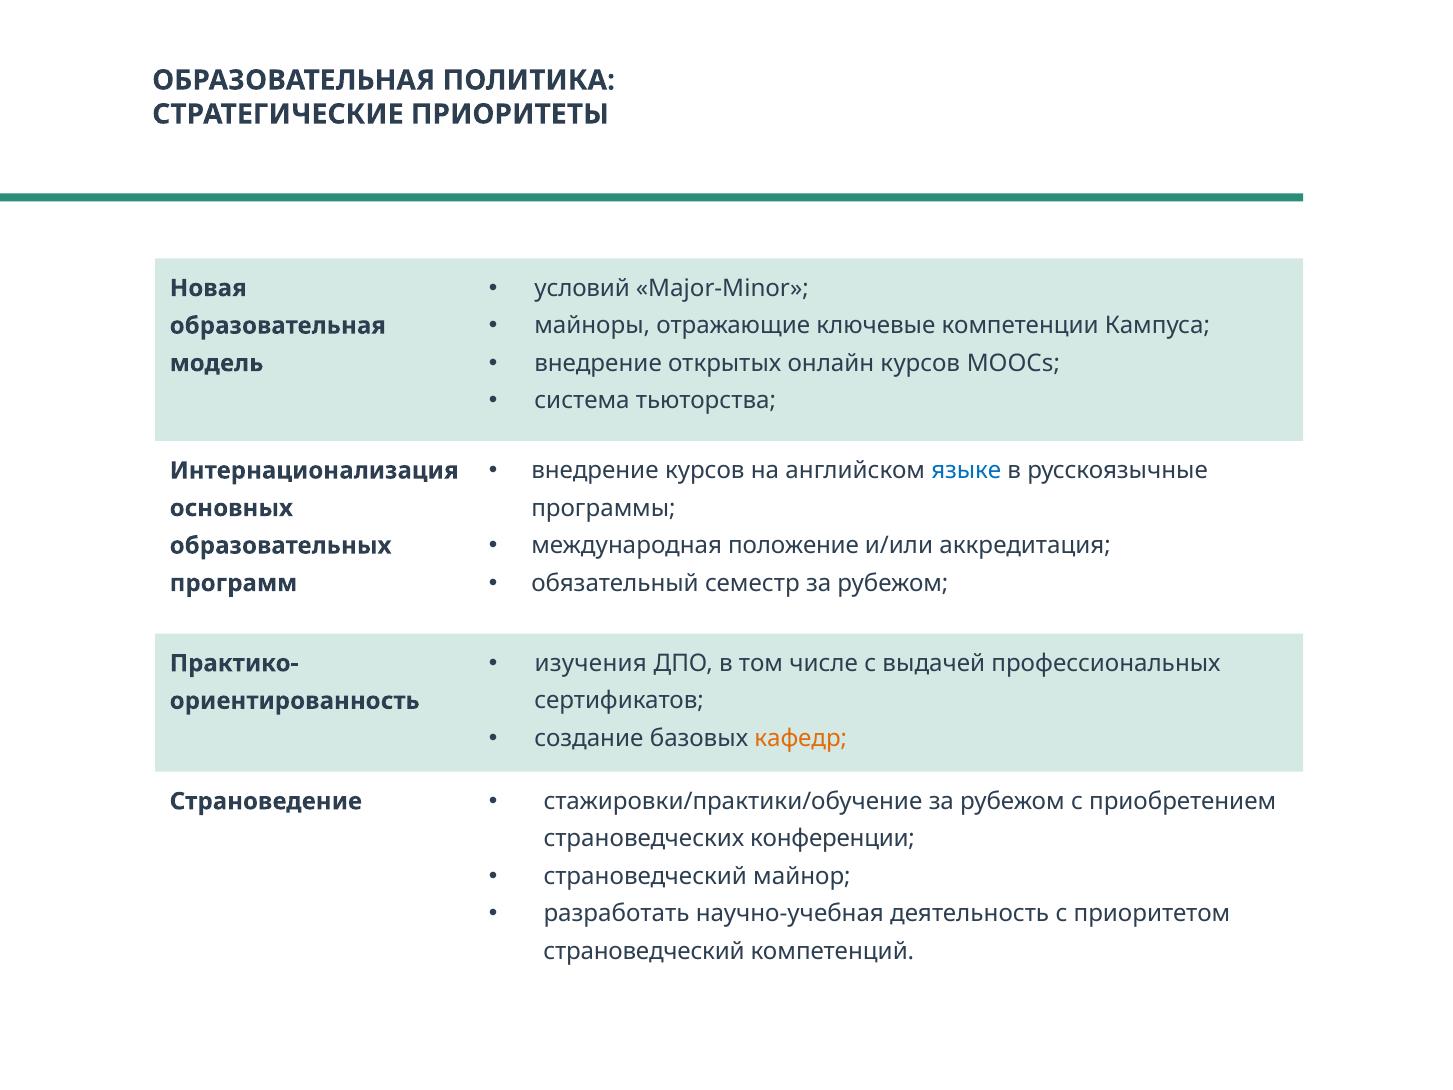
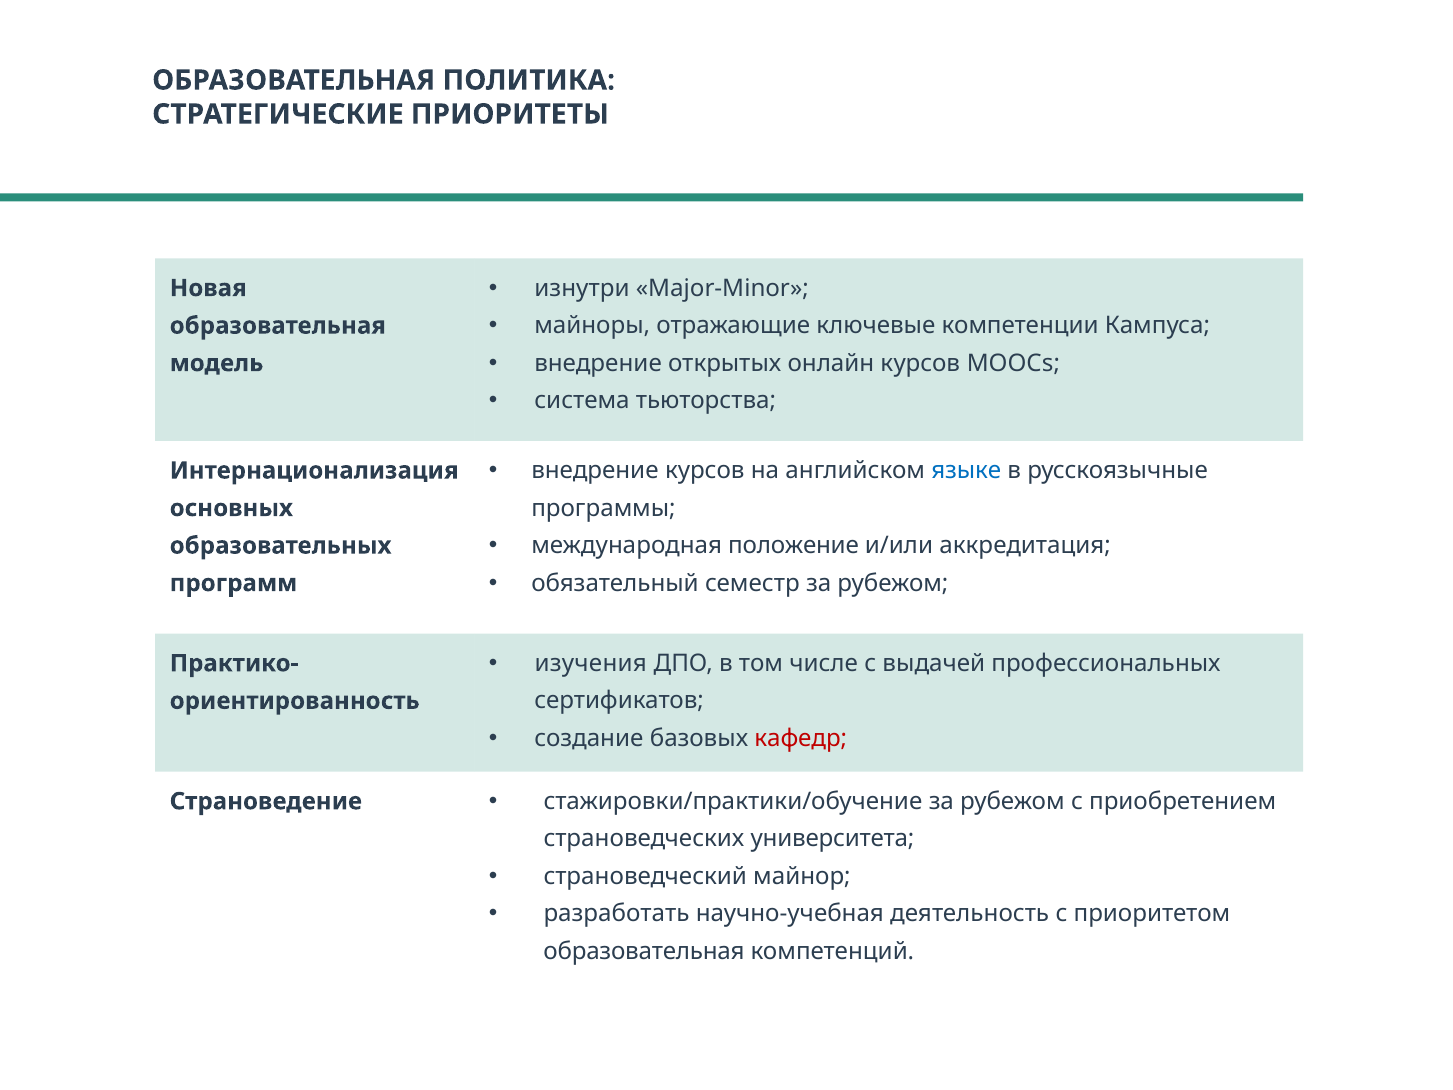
условий: условий -> изнутри
кафедр colour: orange -> red
конференции: конференции -> университета
страноведческий at (644, 951): страноведческий -> образовательная
